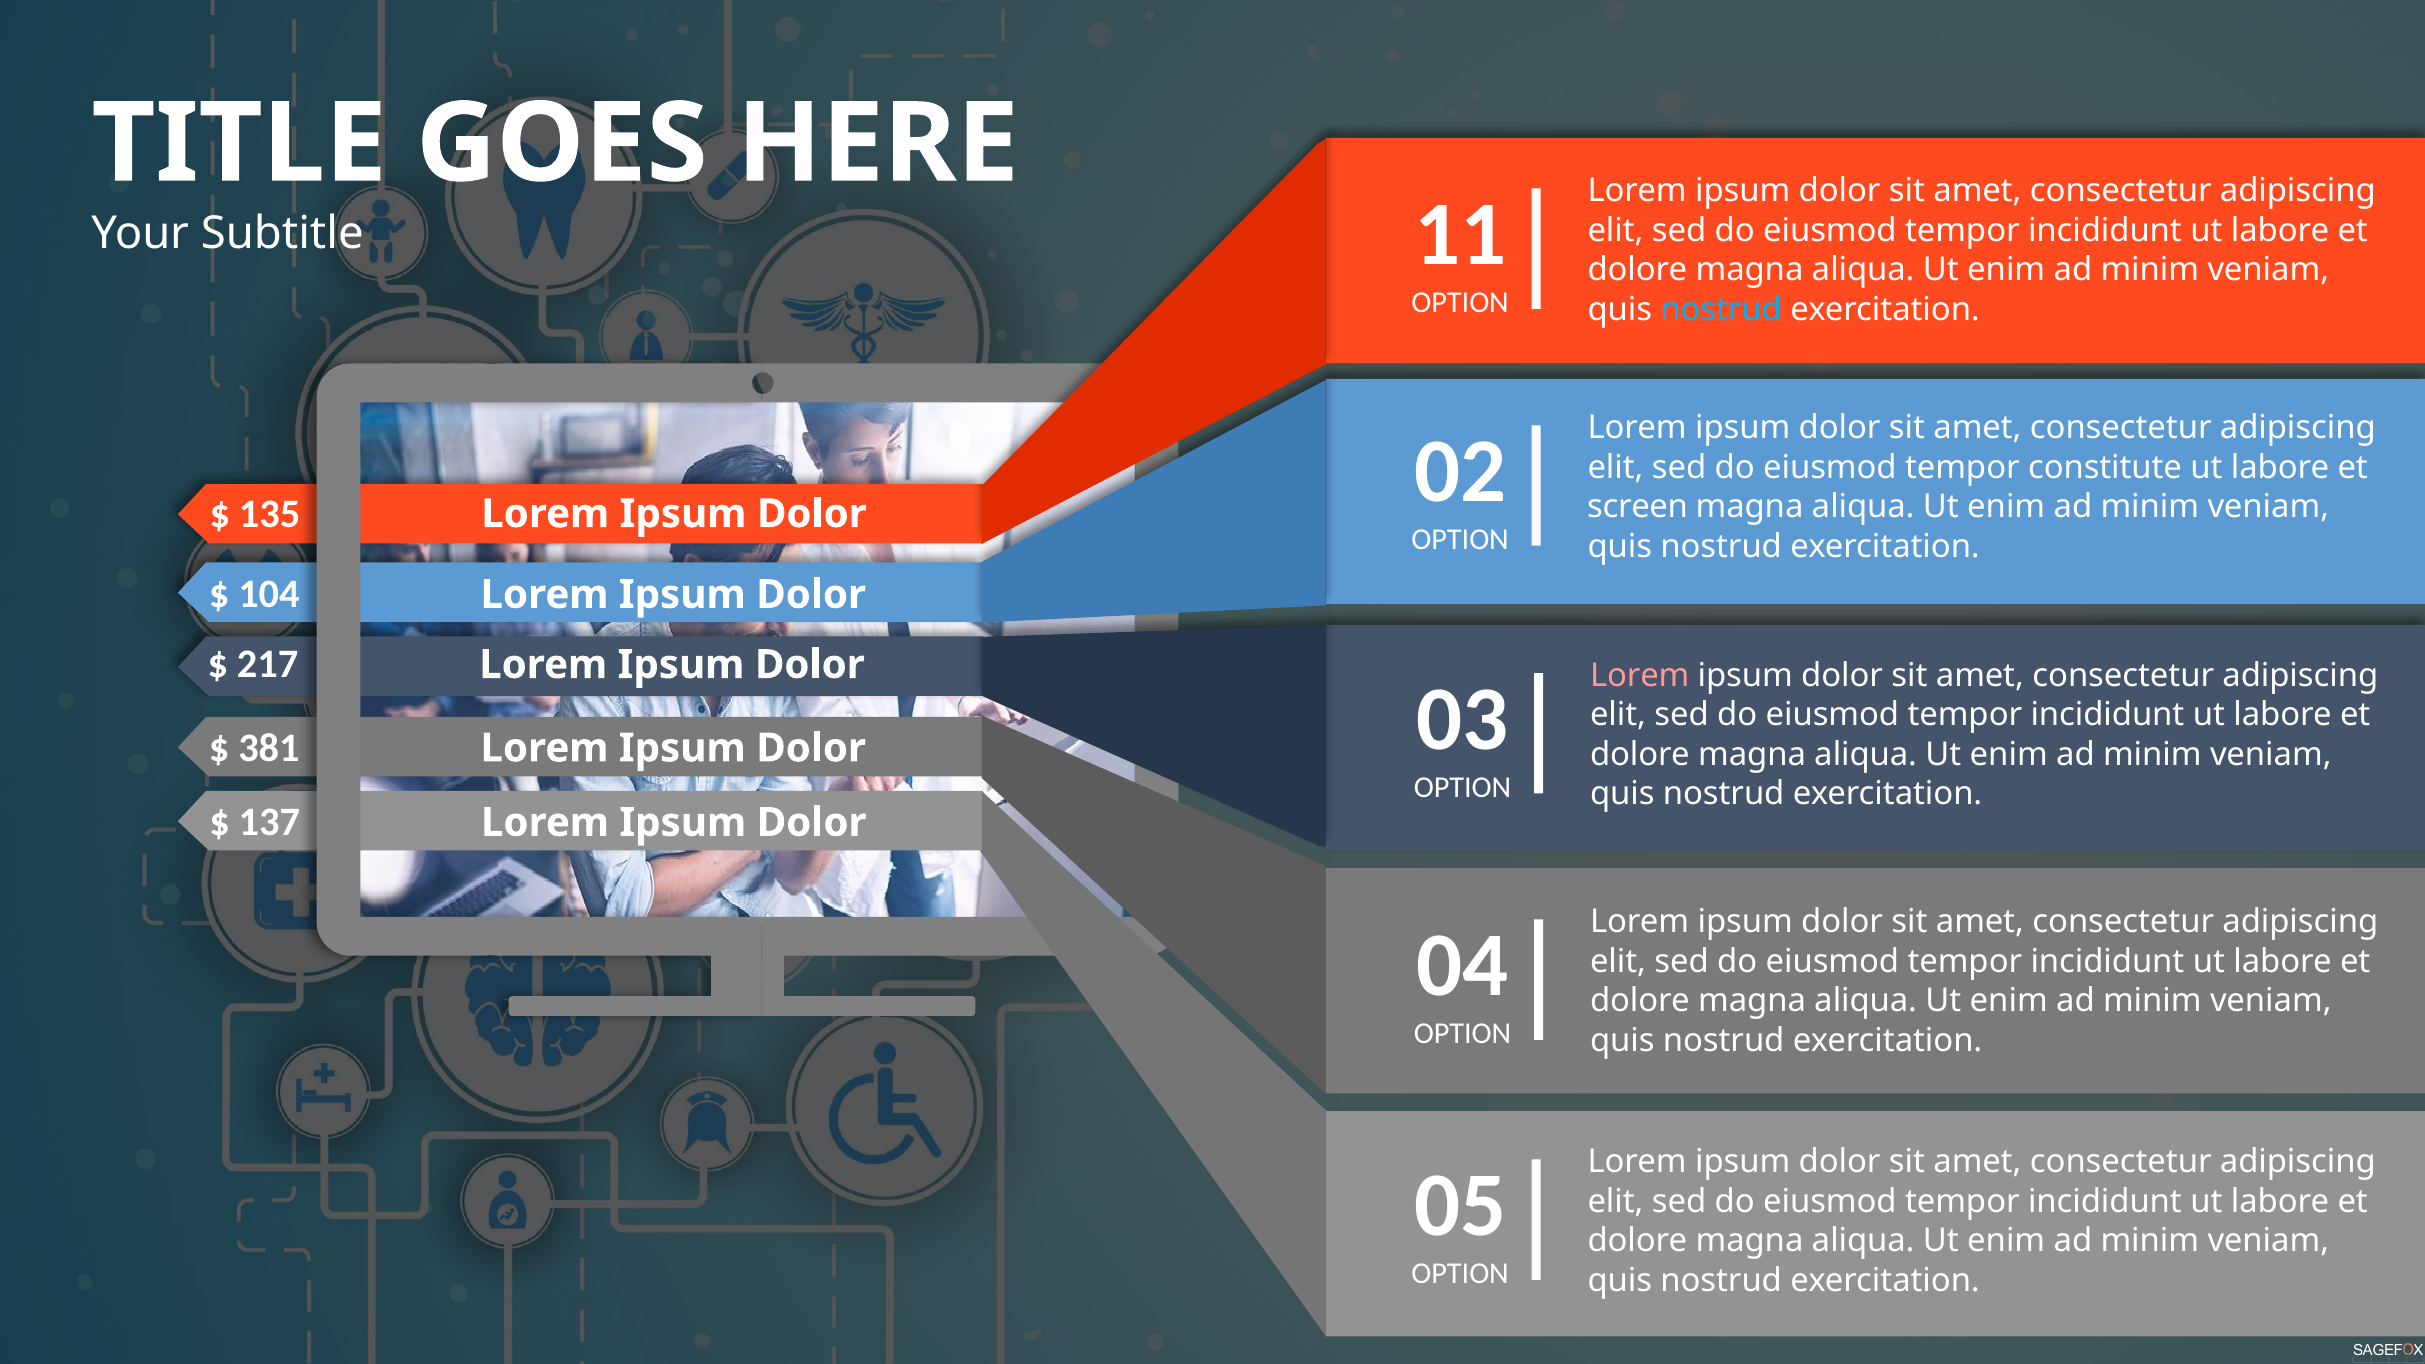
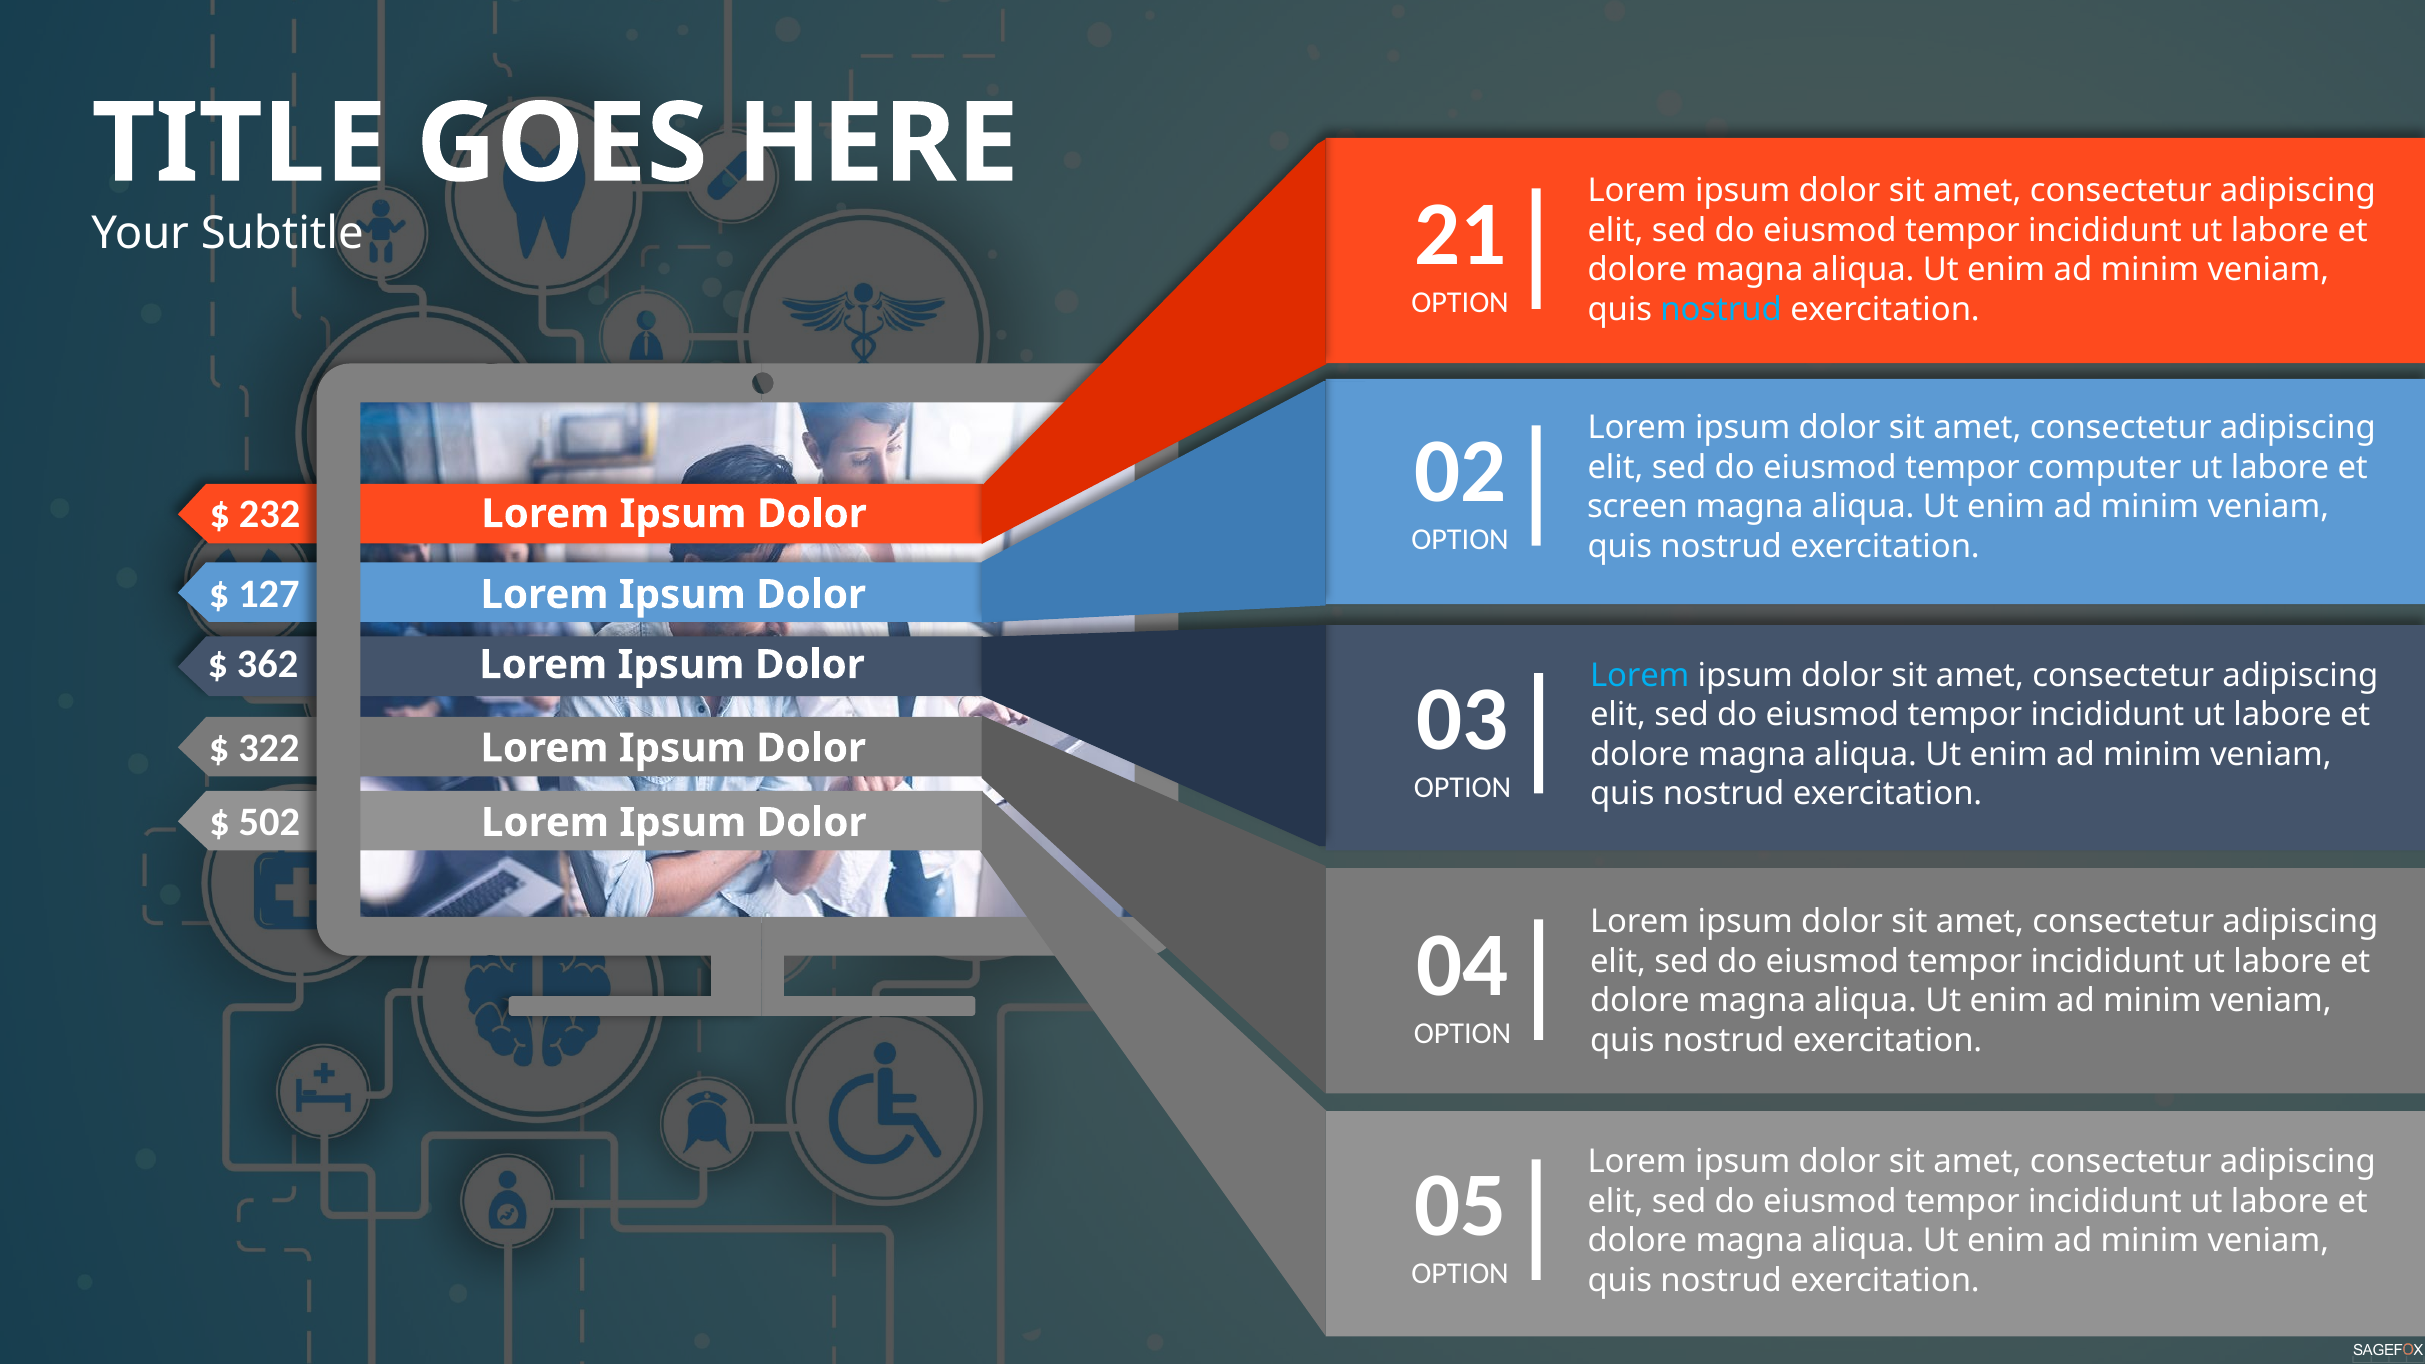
11: 11 -> 21
constitute: constitute -> computer
135: 135 -> 232
104: 104 -> 127
217: 217 -> 362
Lorem at (1640, 676) colour: pink -> light blue
381: 381 -> 322
137: 137 -> 502
